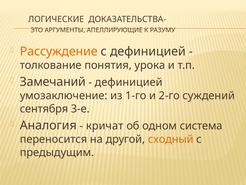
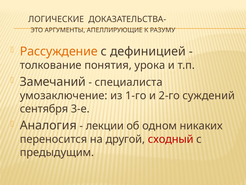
дефиницией at (129, 82): дефиницией -> специалиста
кричат: кричат -> лекции
система: система -> никаких
сходный colour: orange -> red
